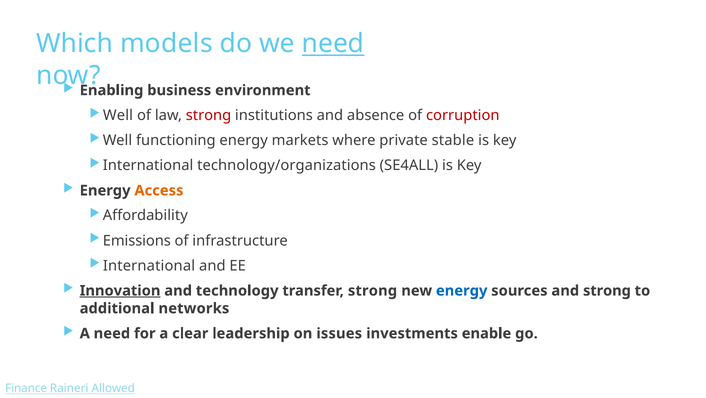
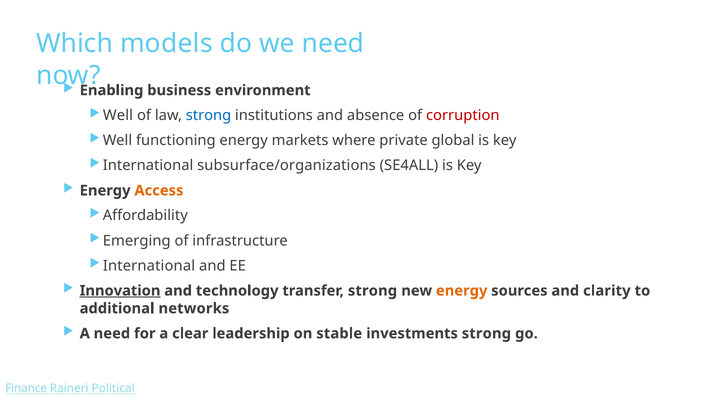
need at (333, 44) underline: present -> none
strong at (209, 115) colour: red -> blue
stable: stable -> global
technology/organizations: technology/organizations -> subsurface/organizations
Emissions: Emissions -> Emerging
energy at (462, 291) colour: blue -> orange
and strong: strong -> clarity
issues: issues -> stable
investments enable: enable -> strong
Allowed: Allowed -> Political
